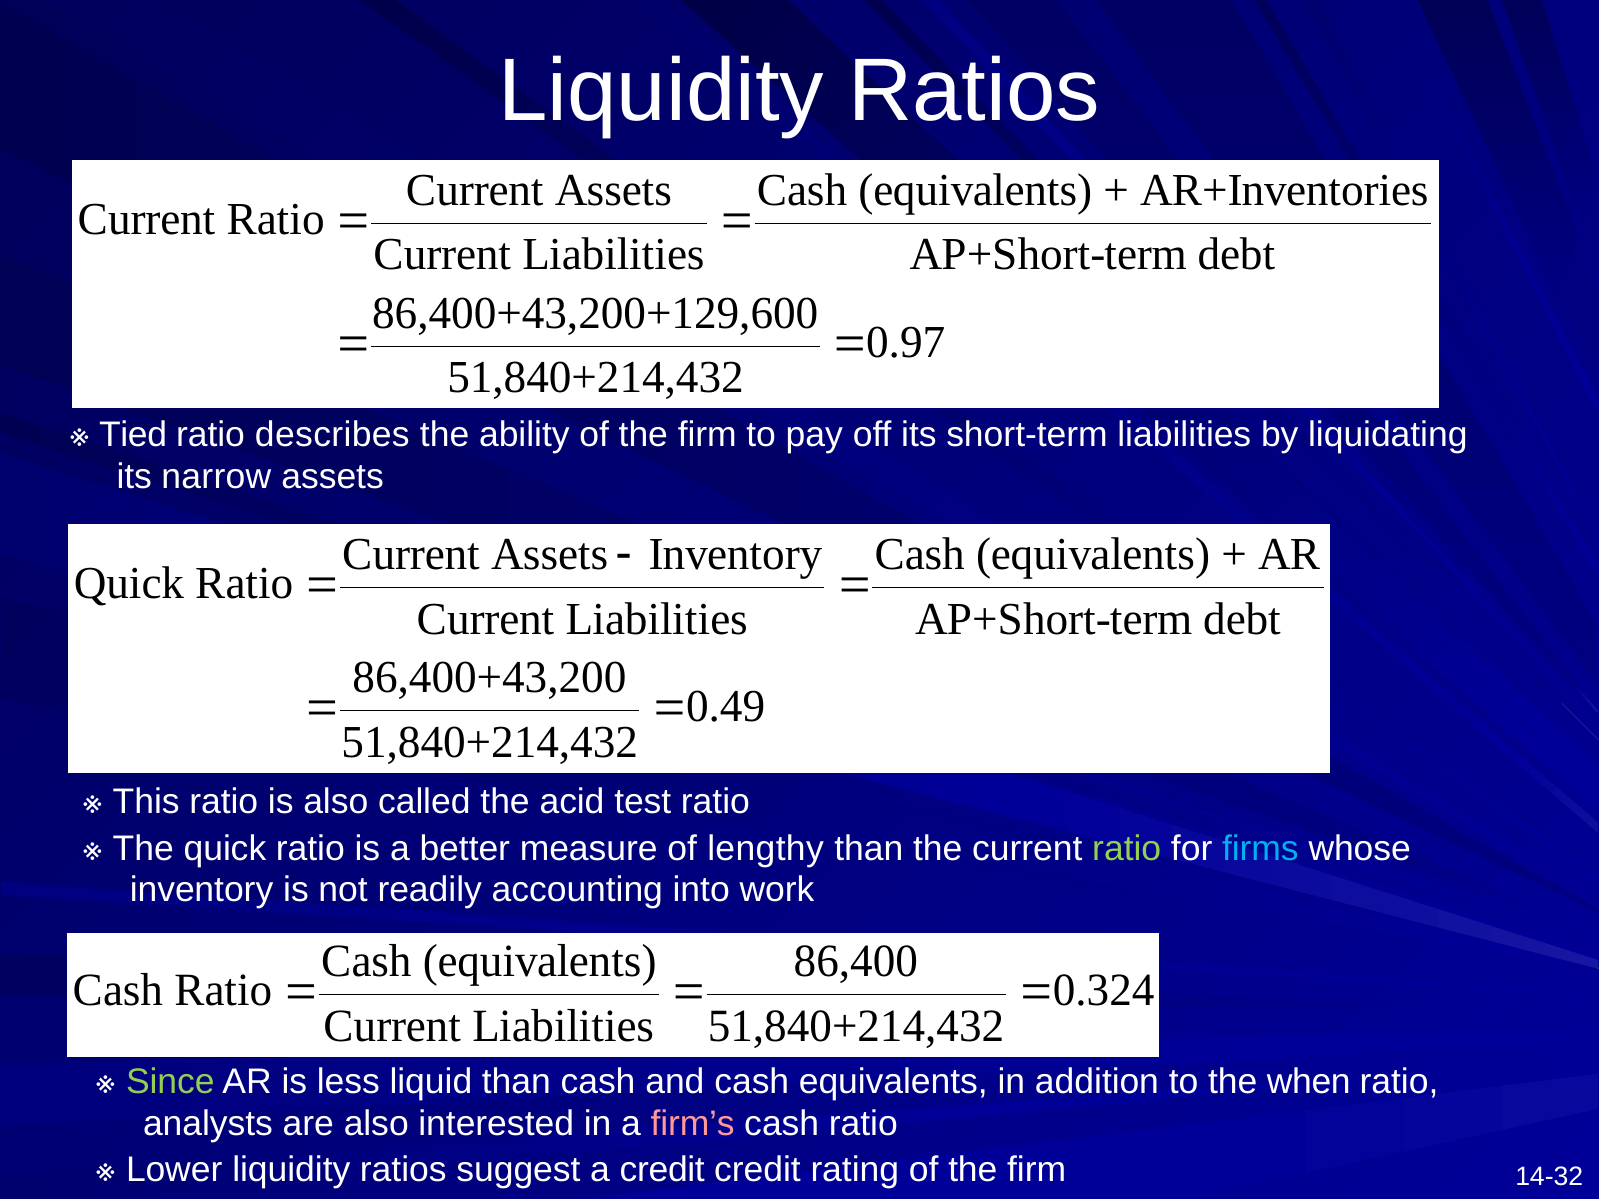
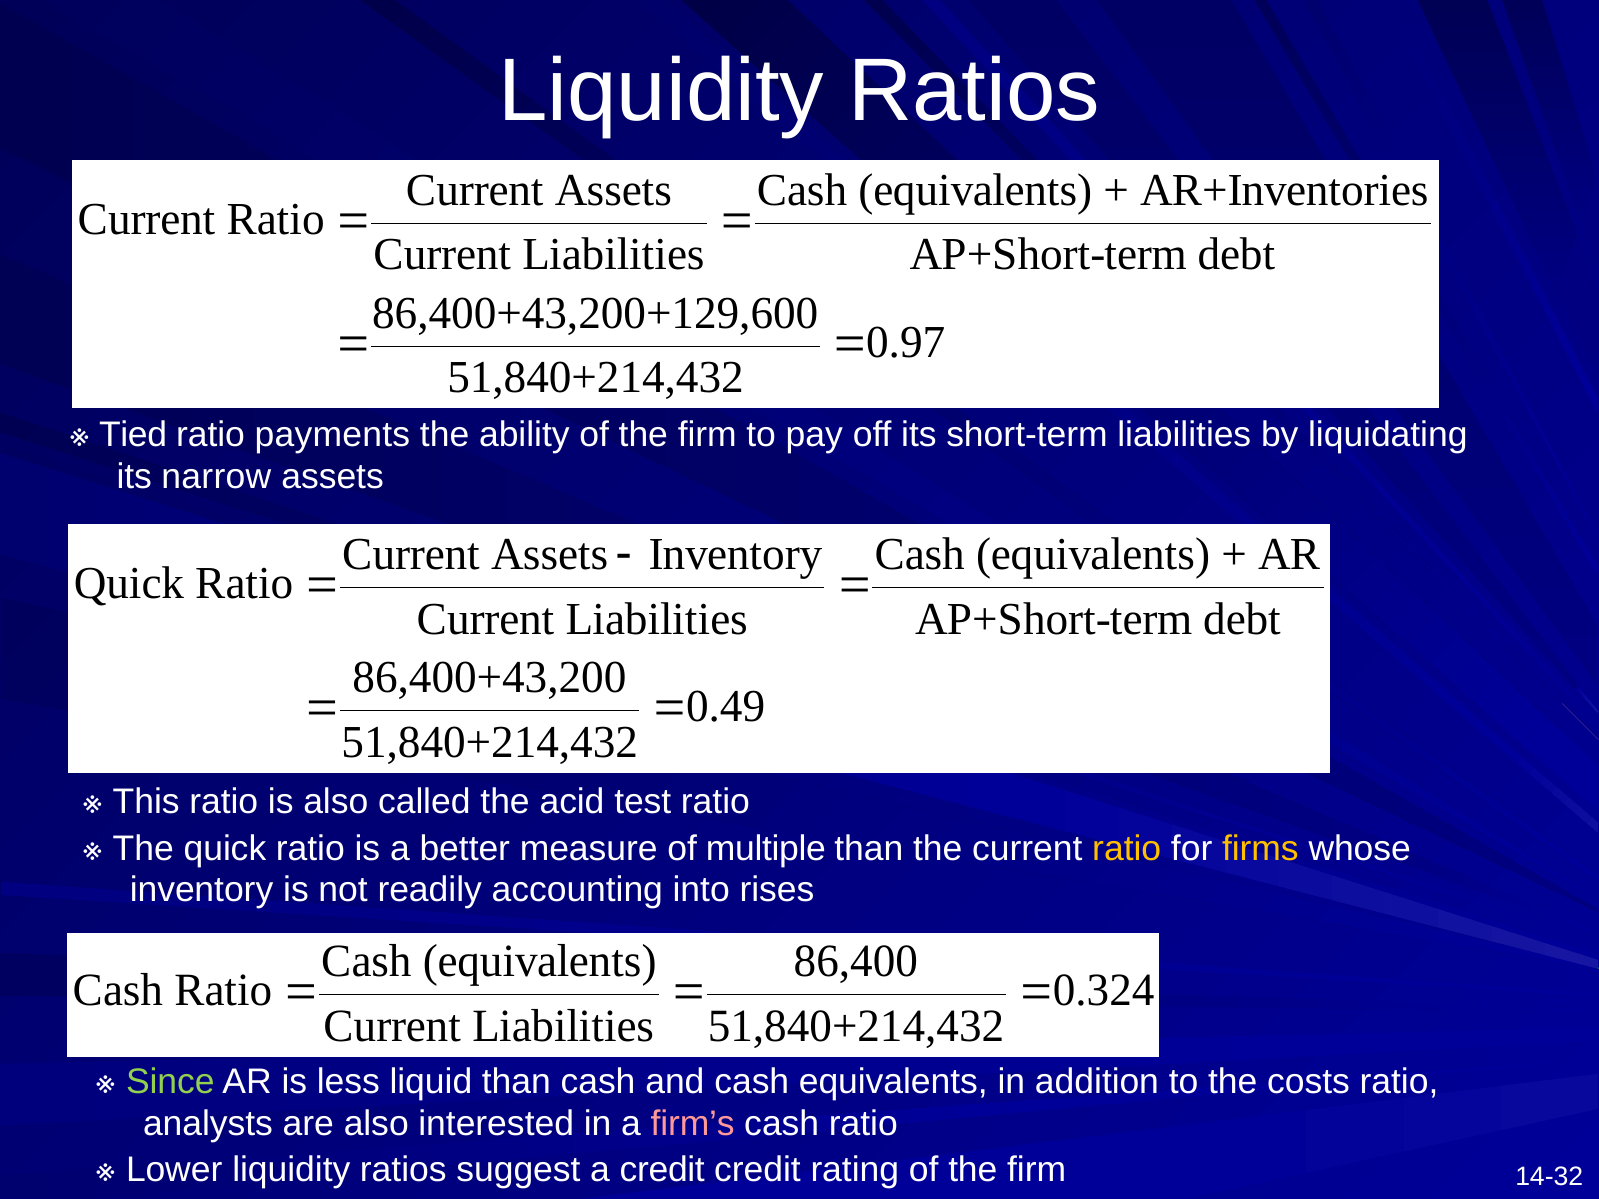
describes: describes -> payments
lengthy: lengthy -> multiple
ratio at (1127, 849) colour: light green -> yellow
firms colour: light blue -> yellow
work: work -> rises
when: when -> costs
